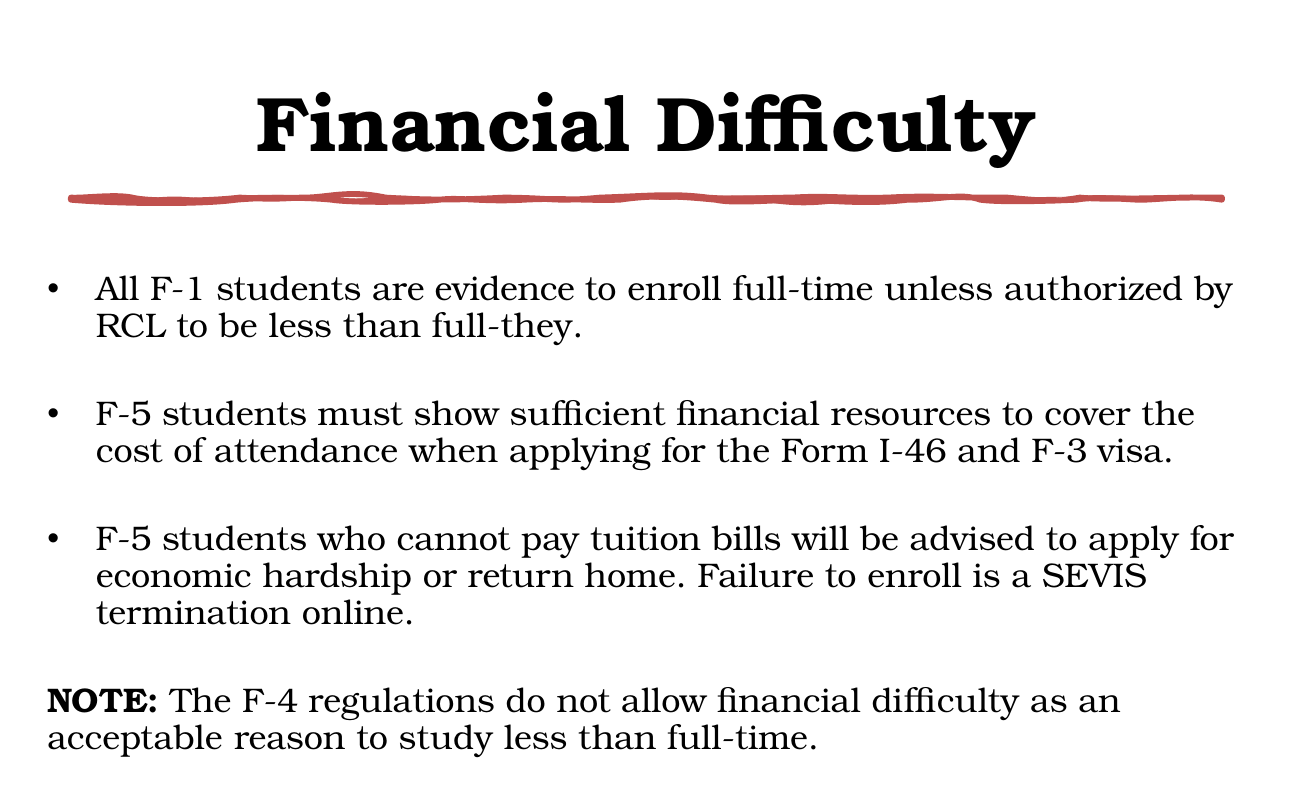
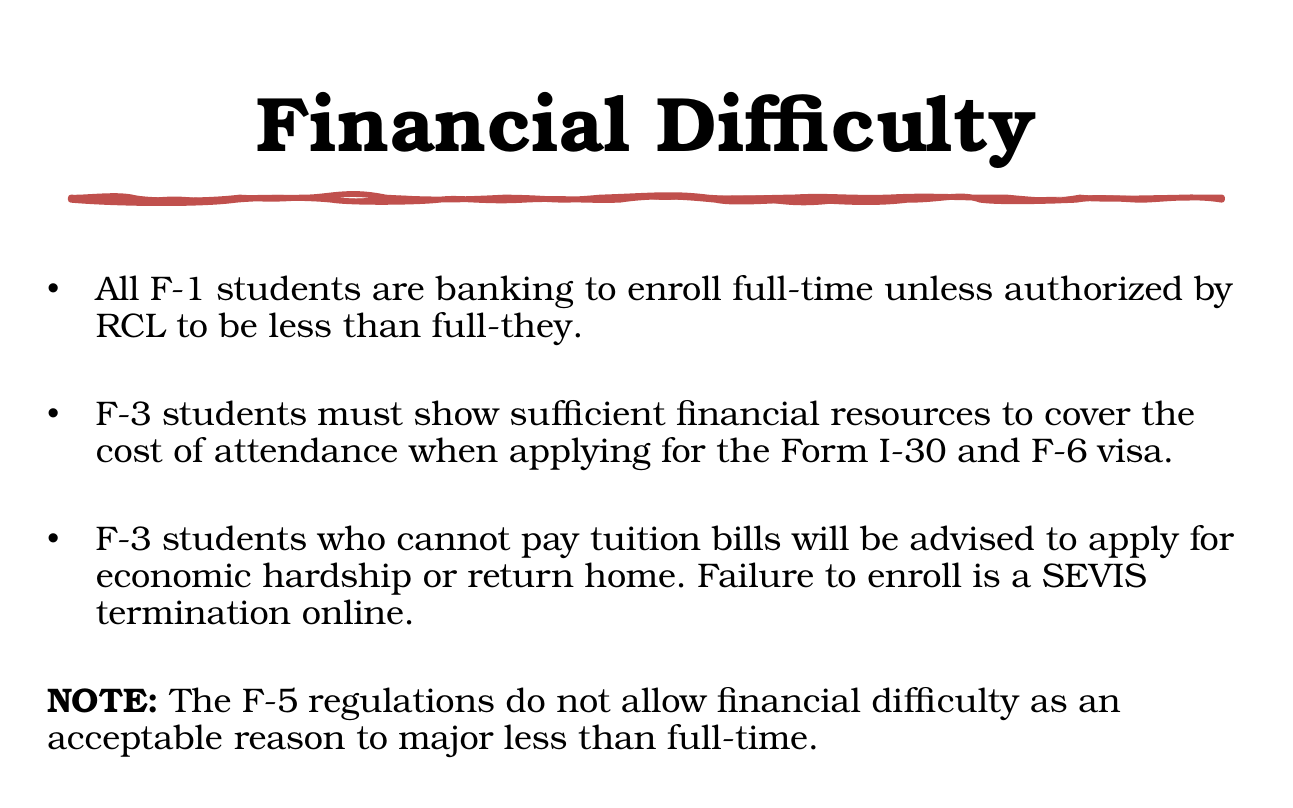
evidence: evidence -> banking
F-5 at (124, 415): F-5 -> F-3
I-46: I-46 -> I-30
F-3: F-3 -> F-6
F-5 at (124, 539): F-5 -> F-3
F-4: F-4 -> F-5
study: study -> major
